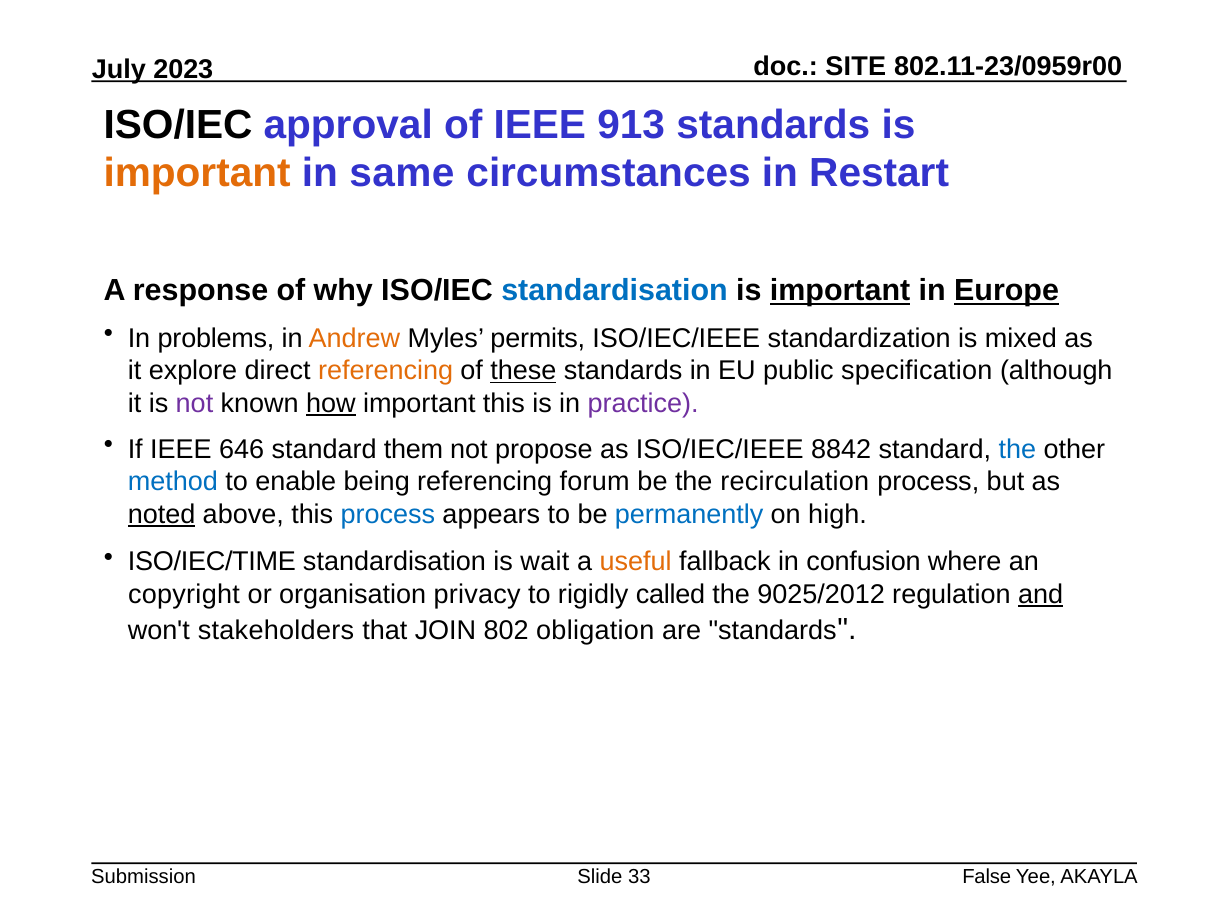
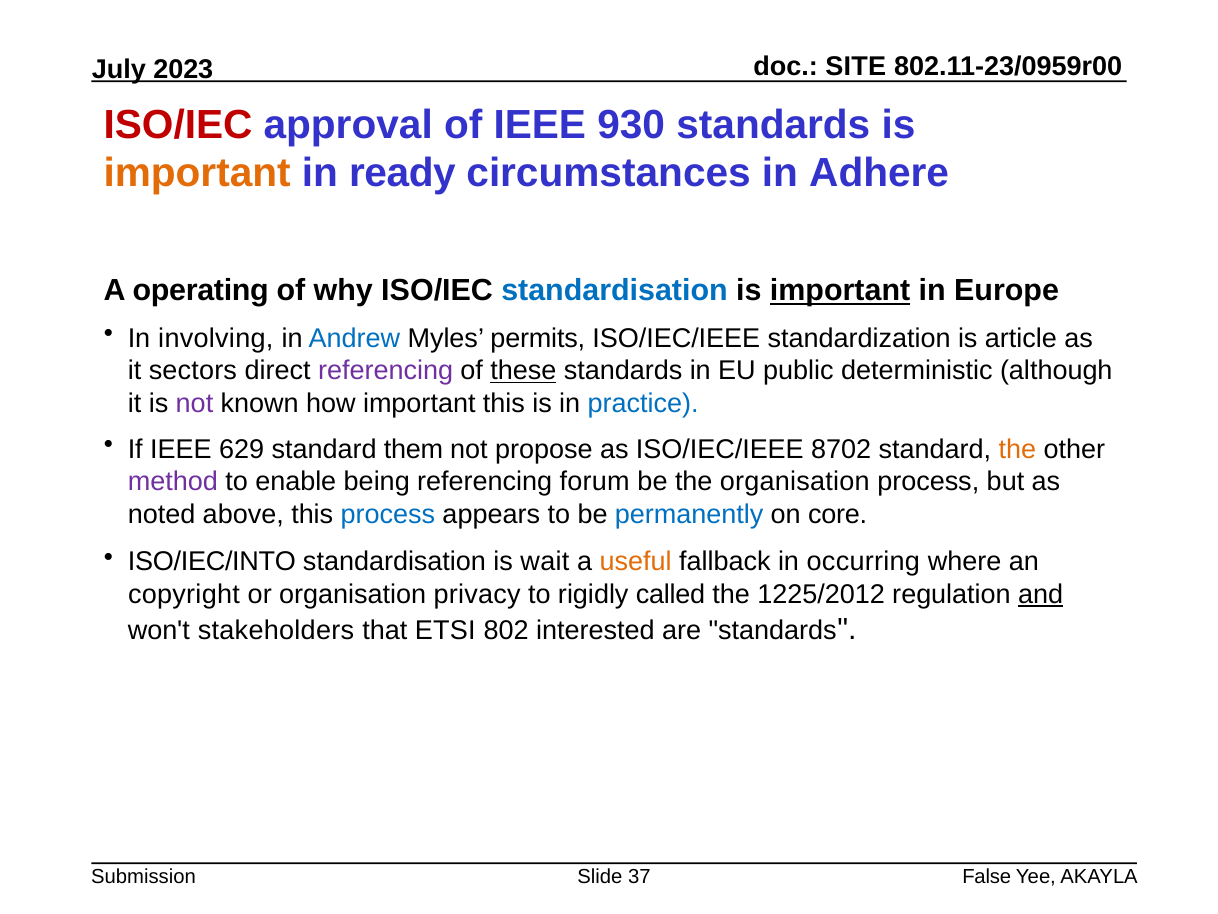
ISO/IEC at (178, 125) colour: black -> red
913: 913 -> 930
same: same -> ready
Restart: Restart -> Adhere
response: response -> operating
Europe underline: present -> none
problems: problems -> involving
Andrew colour: orange -> blue
mixed: mixed -> article
explore: explore -> sectors
referencing at (386, 371) colour: orange -> purple
specification: specification -> deterministic
how underline: present -> none
practice colour: purple -> blue
646: 646 -> 629
8842: 8842 -> 8702
the at (1017, 449) colour: blue -> orange
method colour: blue -> purple
the recirculation: recirculation -> organisation
noted underline: present -> none
high: high -> core
ISO/IEC/TIME: ISO/IEC/TIME -> ISO/IEC/INTO
confusion: confusion -> occurring
9025/2012: 9025/2012 -> 1225/2012
JOIN: JOIN -> ETSI
obligation: obligation -> interested
33: 33 -> 37
